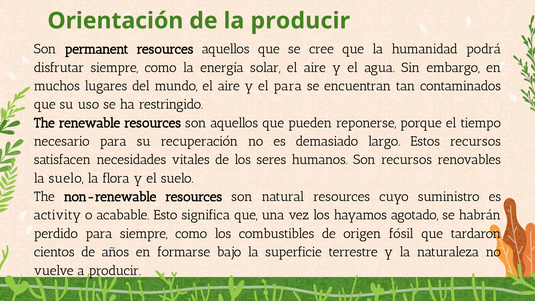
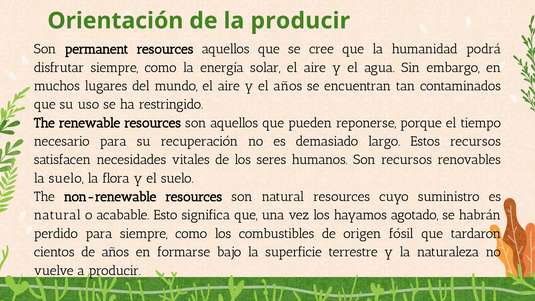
el para: para -> años
activity at (57, 215): activity -> natural
